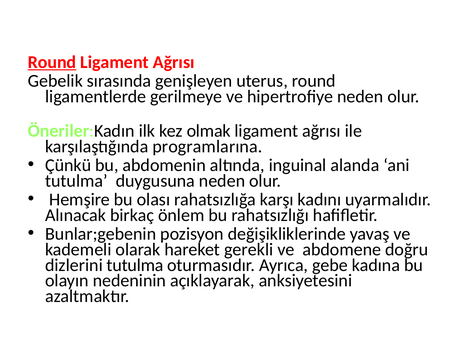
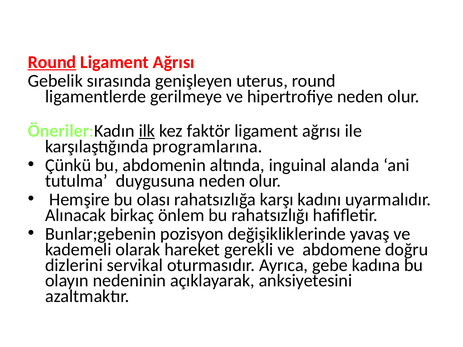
ilk underline: none -> present
olmak: olmak -> faktör
dizlerini tutulma: tutulma -> servikal
